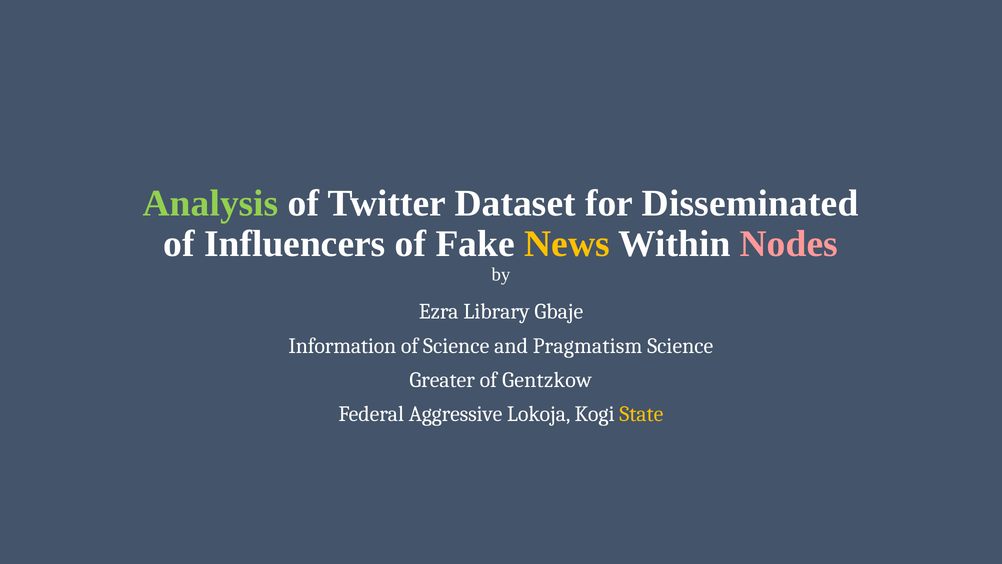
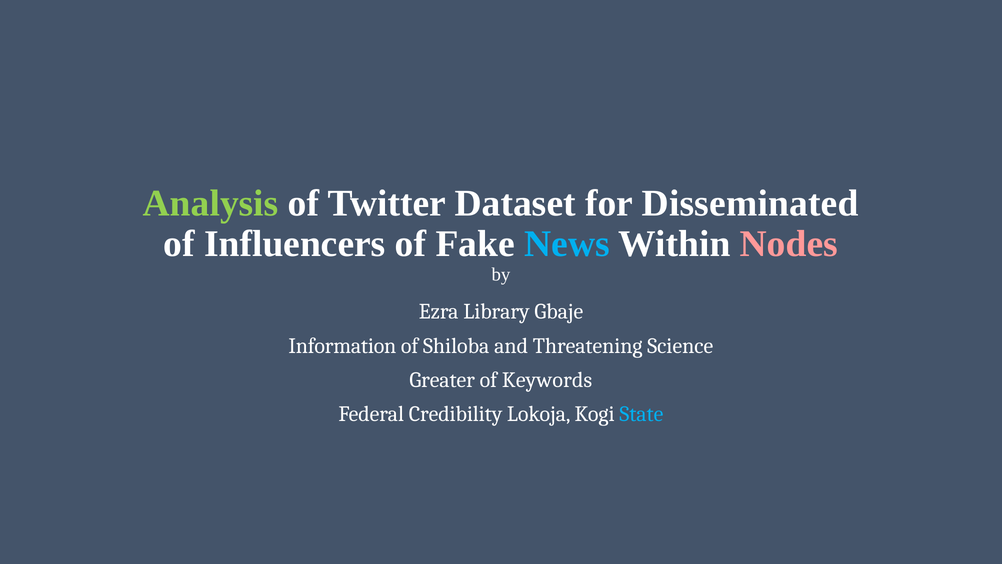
News colour: yellow -> light blue
of Science: Science -> Shiloba
Pragmatism: Pragmatism -> Threatening
Gentzkow: Gentzkow -> Keywords
Aggressive: Aggressive -> Credibility
State colour: yellow -> light blue
